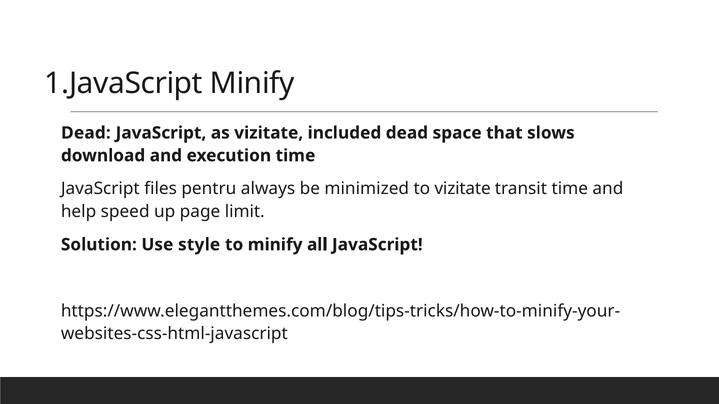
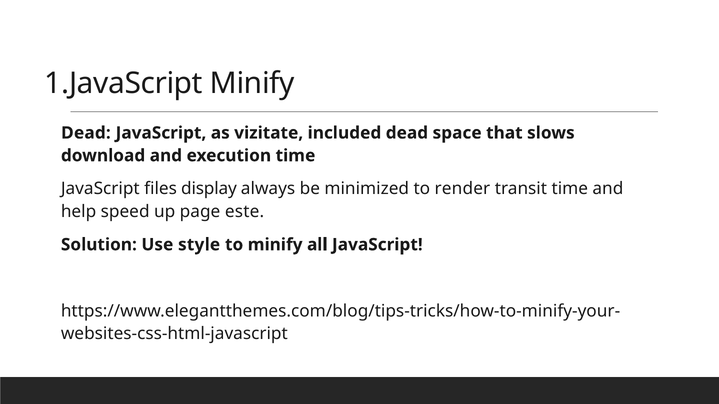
pentru: pentru -> display
to vizitate: vizitate -> render
limit: limit -> este
